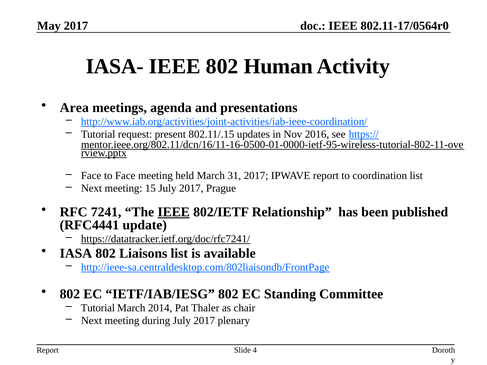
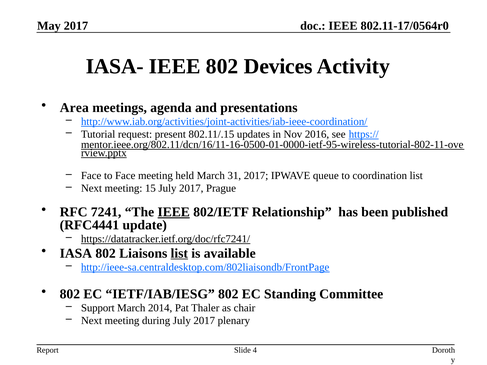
Human: Human -> Devices
IPWAVE report: report -> queue
list at (179, 253) underline: none -> present
Tutorial at (98, 308): Tutorial -> Support
